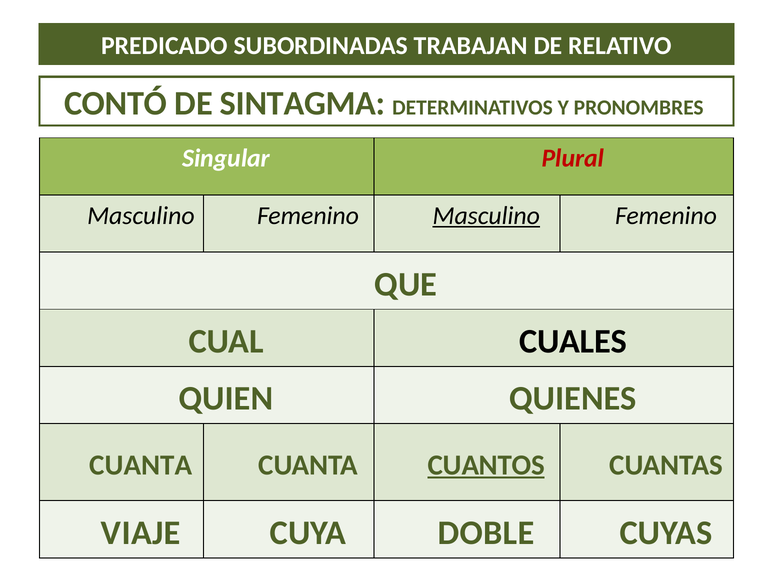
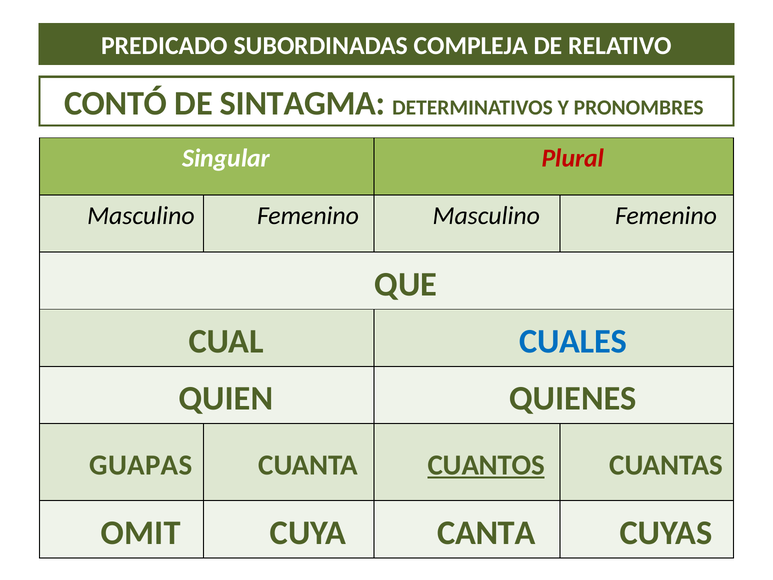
TRABAJAN: TRABAJAN -> COMPLEJA
Masculino at (486, 215) underline: present -> none
CUALES colour: black -> blue
CUANTA at (141, 465): CUANTA -> GUAPAS
VIAJE: VIAJE -> OMIT
DOBLE: DOBLE -> CANTA
